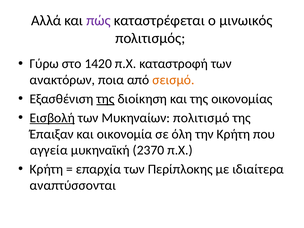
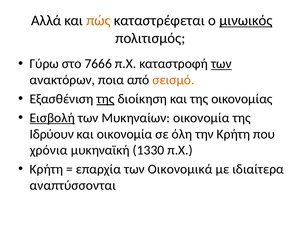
πώς colour: purple -> orange
μινωικός underline: none -> present
1420: 1420 -> 7666
των at (221, 64) underline: none -> present
Μυκηναίων πολιτισμό: πολιτισμό -> οικονομία
Έπαιξαν: Έπαιξαν -> Ιδρύουν
αγγεία: αγγεία -> χρόνια
2370: 2370 -> 1330
Περίπλοκης: Περίπλοκης -> Οικονομικά
